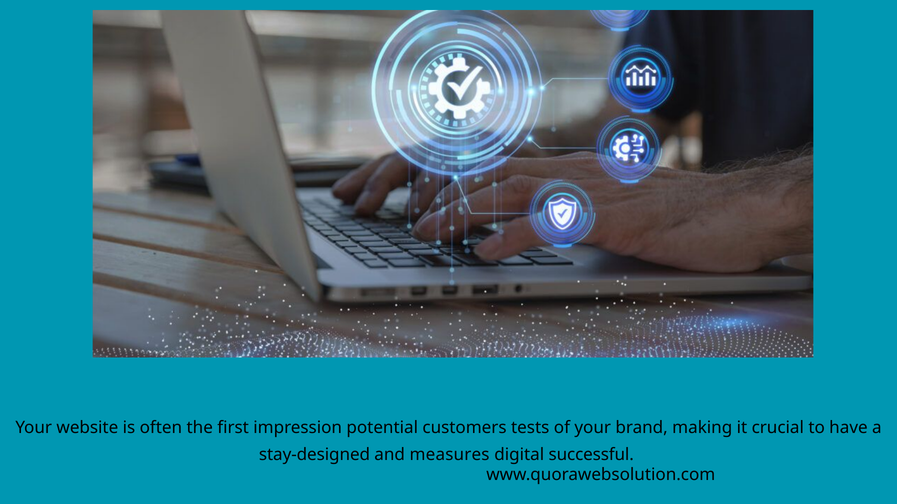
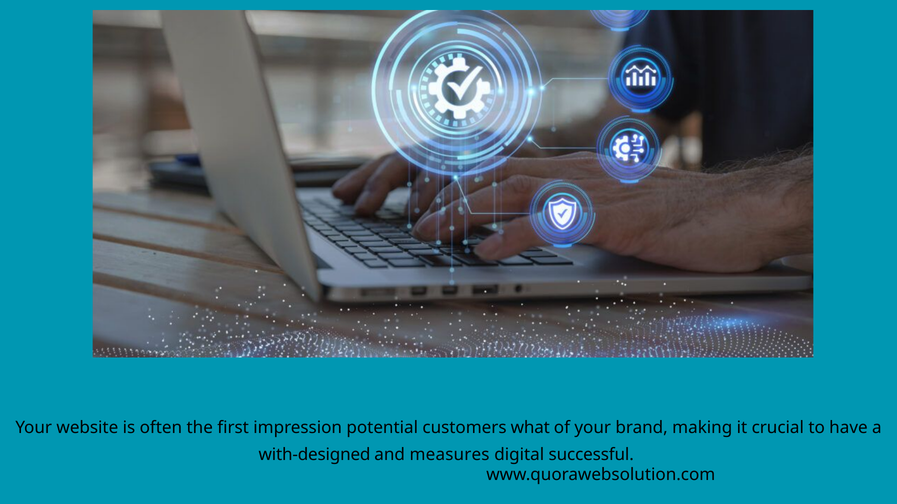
tests: tests -> what
stay-designed: stay-designed -> with-designed
